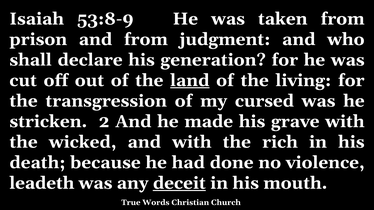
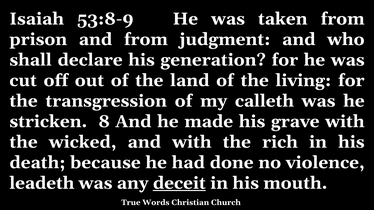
land underline: present -> none
cursed: cursed -> calleth
2: 2 -> 8
